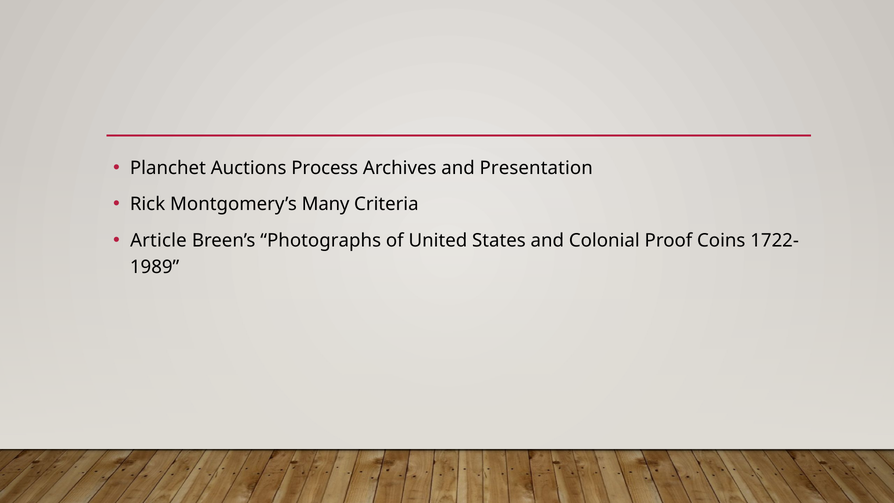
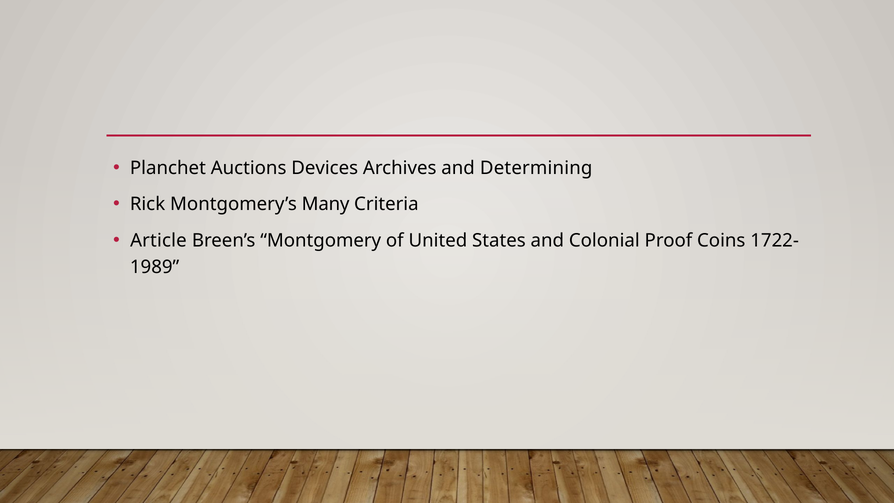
Process: Process -> Devices
Presentation: Presentation -> Determining
Photographs: Photographs -> Montgomery
